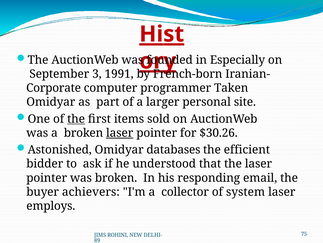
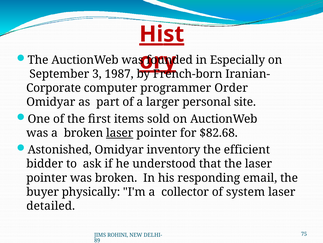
1991: 1991 -> 1987
Taken: Taken -> Order
the at (76, 119) underline: present -> none
$30.26: $30.26 -> $82.68
databases: databases -> inventory
achievers: achievers -> physically
employs: employs -> detailed
